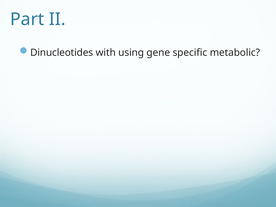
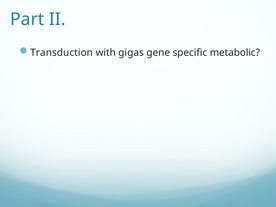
Dinucleotides: Dinucleotides -> Transduction
using: using -> gigas
